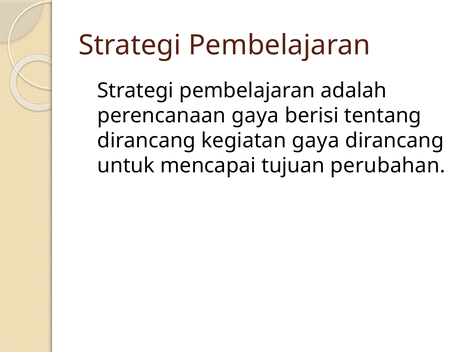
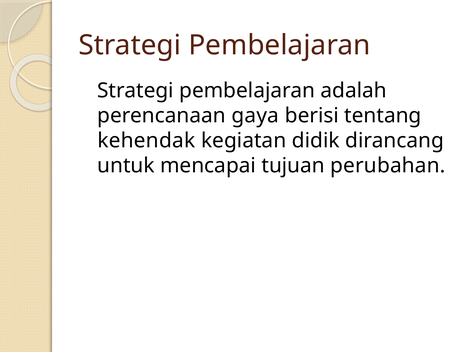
dirancang at (147, 141): dirancang -> kehendak
kegiatan gaya: gaya -> didik
